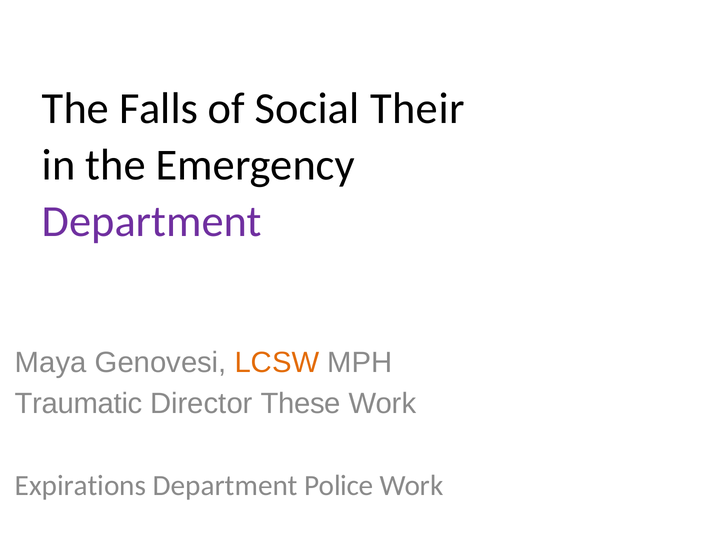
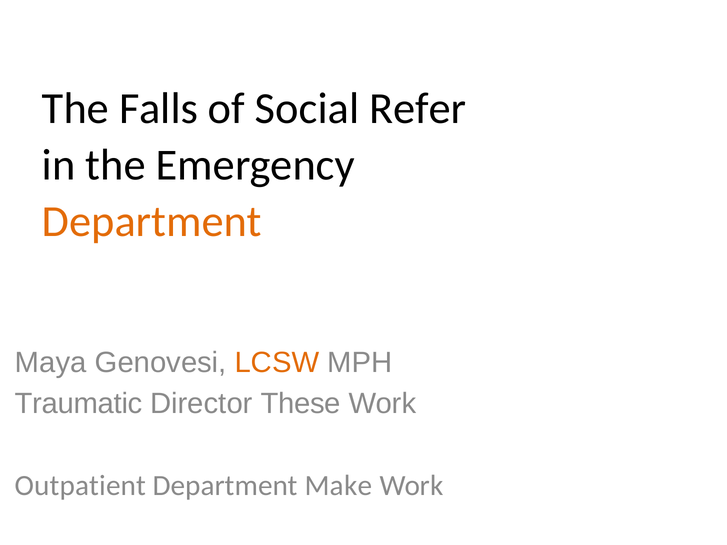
Their: Their -> Refer
Department at (152, 222) colour: purple -> orange
Expirations: Expirations -> Outpatient
Police: Police -> Make
